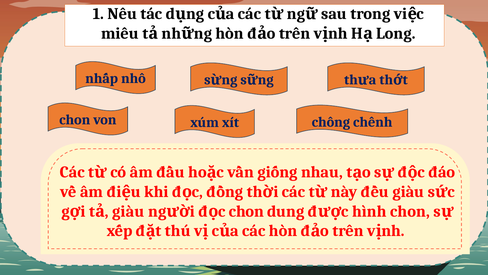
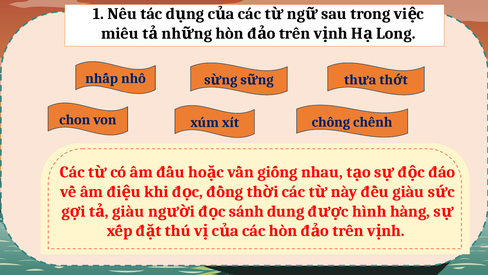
chon at (246, 211): chon -> sánh
hình chon: chon -> hàng
